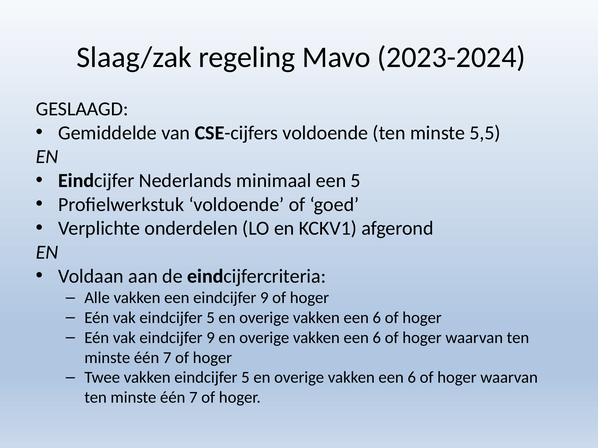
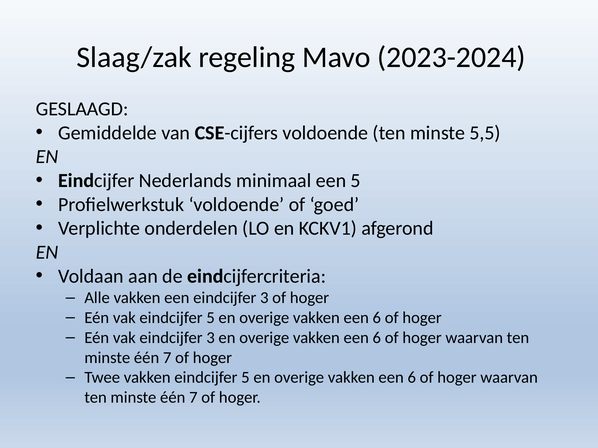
een eindcijfer 9: 9 -> 3
vak eindcijfer 9: 9 -> 3
